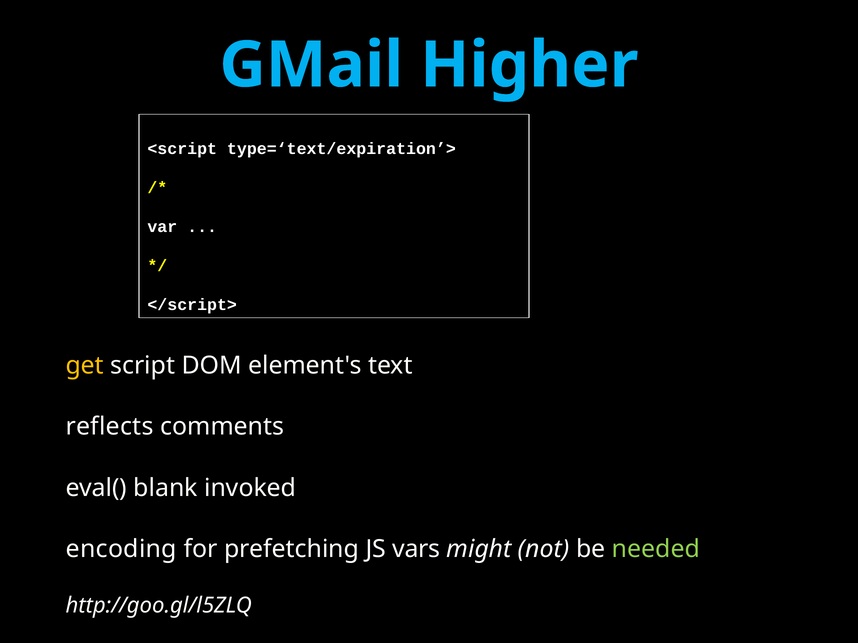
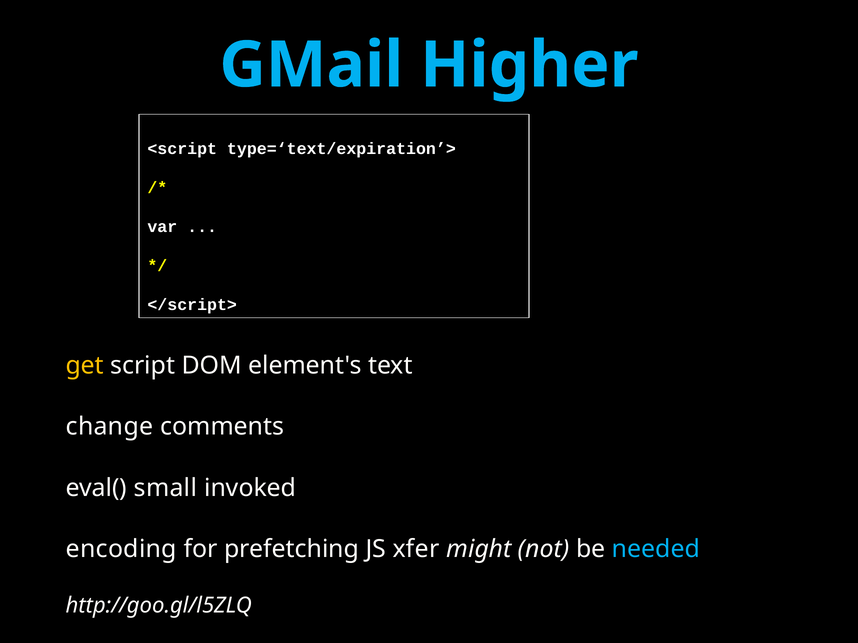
reflects: reflects -> change
blank: blank -> small
vars: vars -> xfer
needed colour: light green -> light blue
